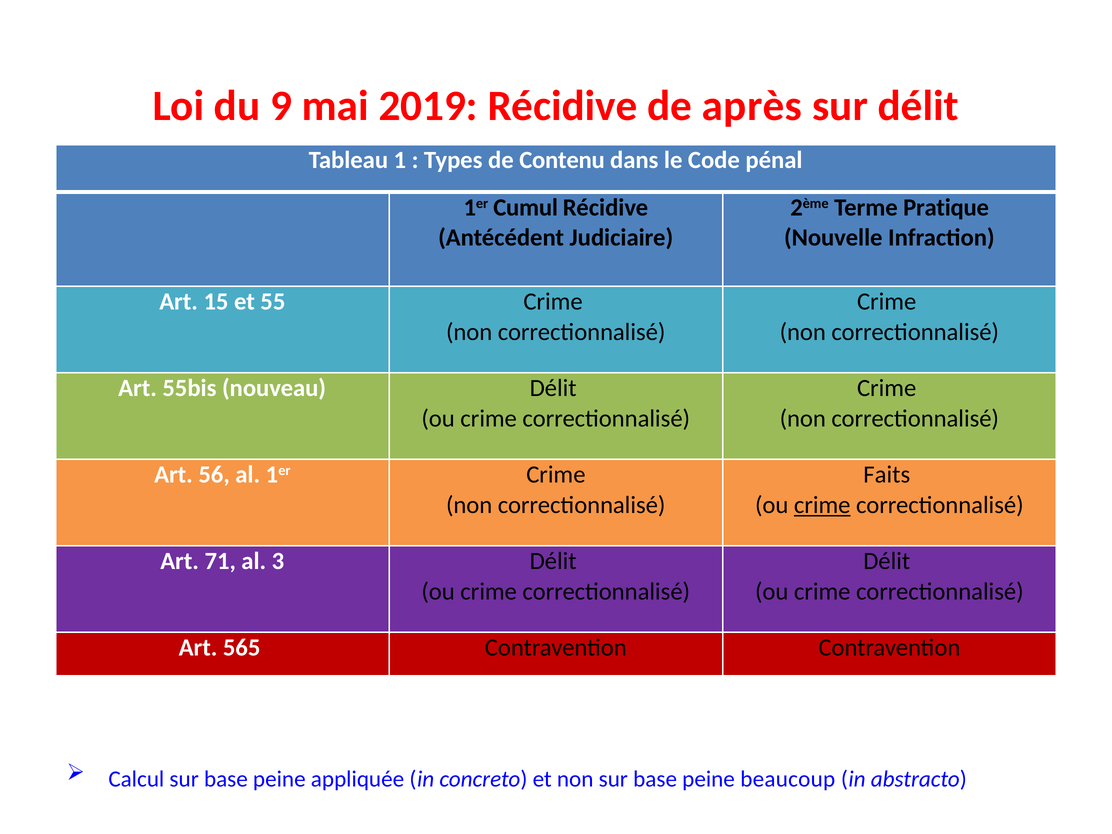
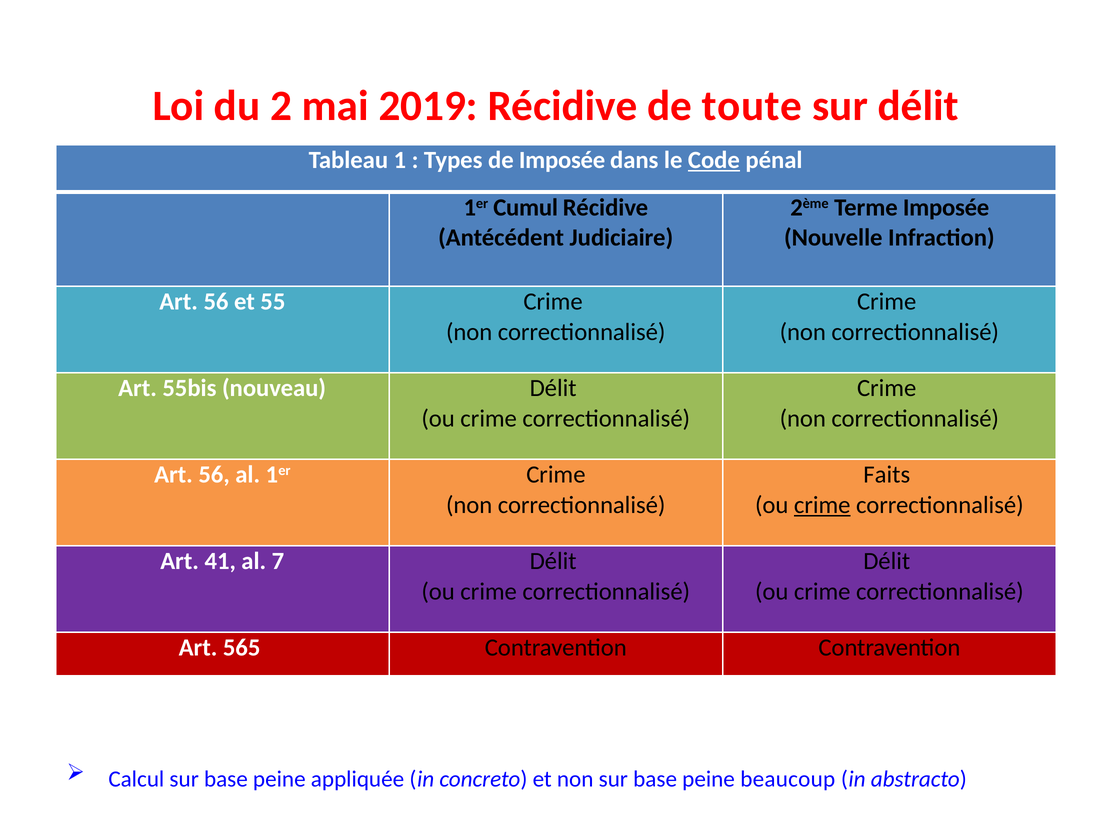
9: 9 -> 2
après: après -> toute
de Contenu: Contenu -> Imposée
Code underline: none -> present
Terme Pratique: Pratique -> Imposée
15 at (216, 302): 15 -> 56
71: 71 -> 41
3: 3 -> 7
